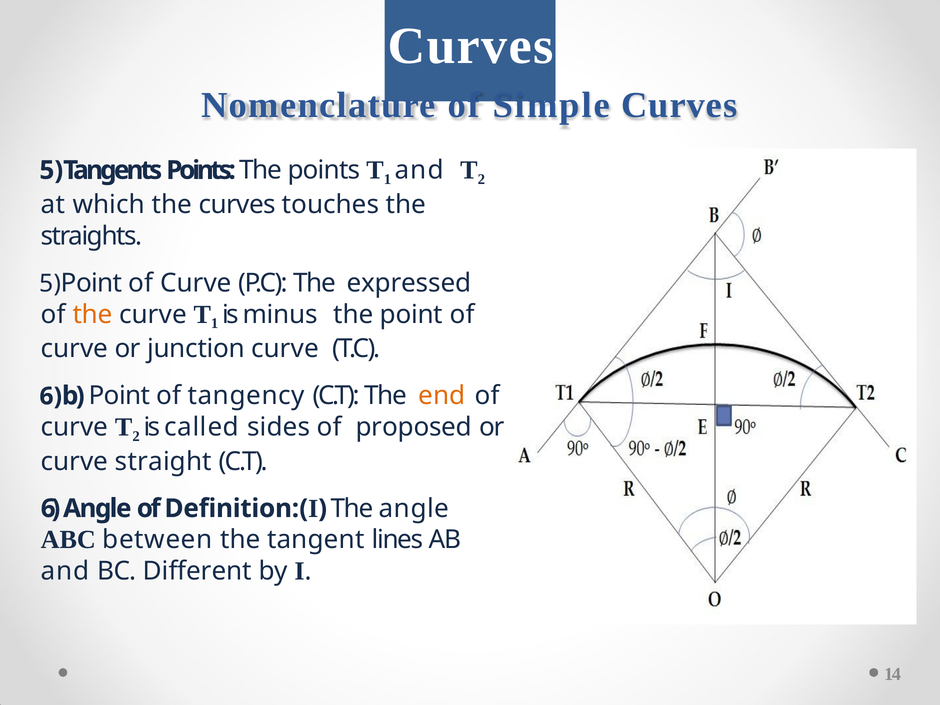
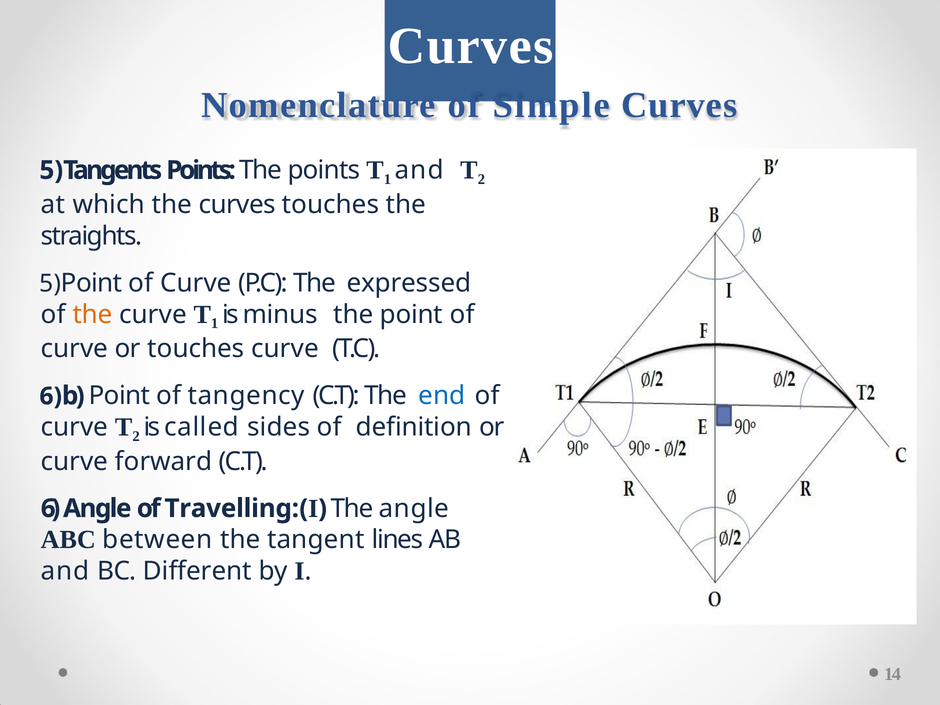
or junction: junction -> touches
end colour: orange -> blue
proposed: proposed -> definition
straight: straight -> forward
Definition: Definition -> Travelling
